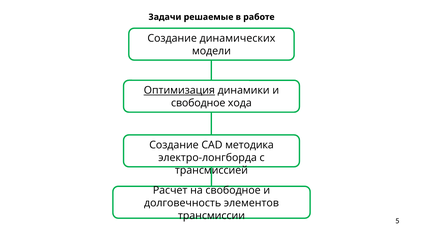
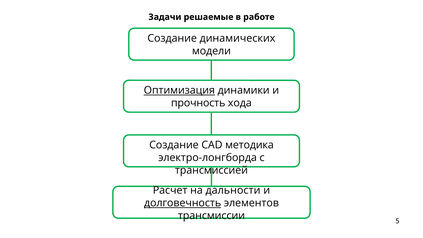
свободное at (198, 103): свободное -> прочность
на свободное: свободное -> дальности
долговечность underline: none -> present
